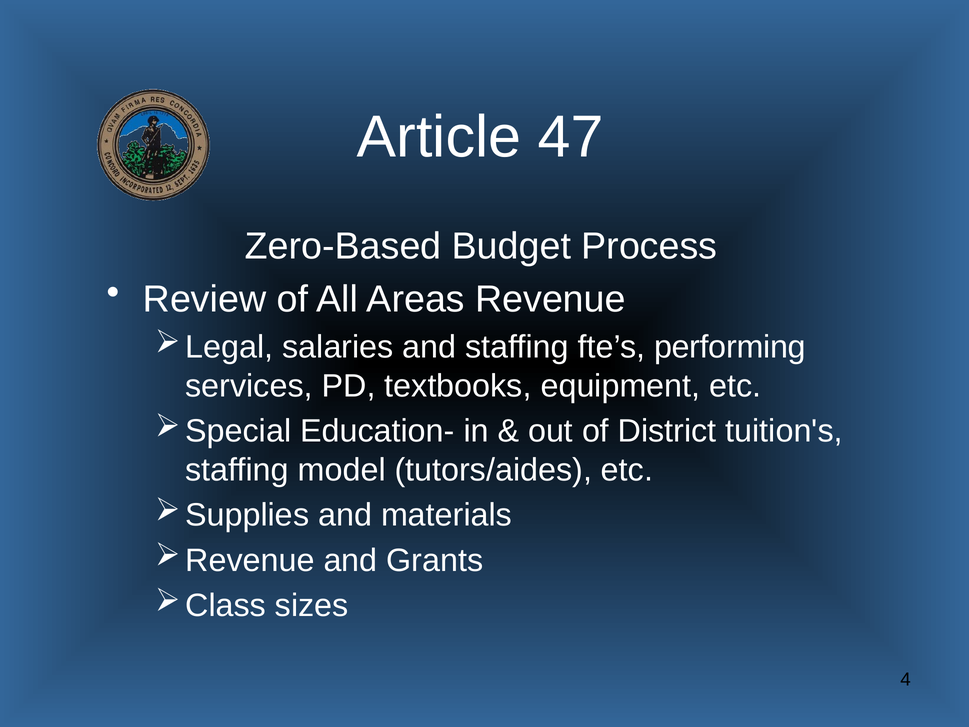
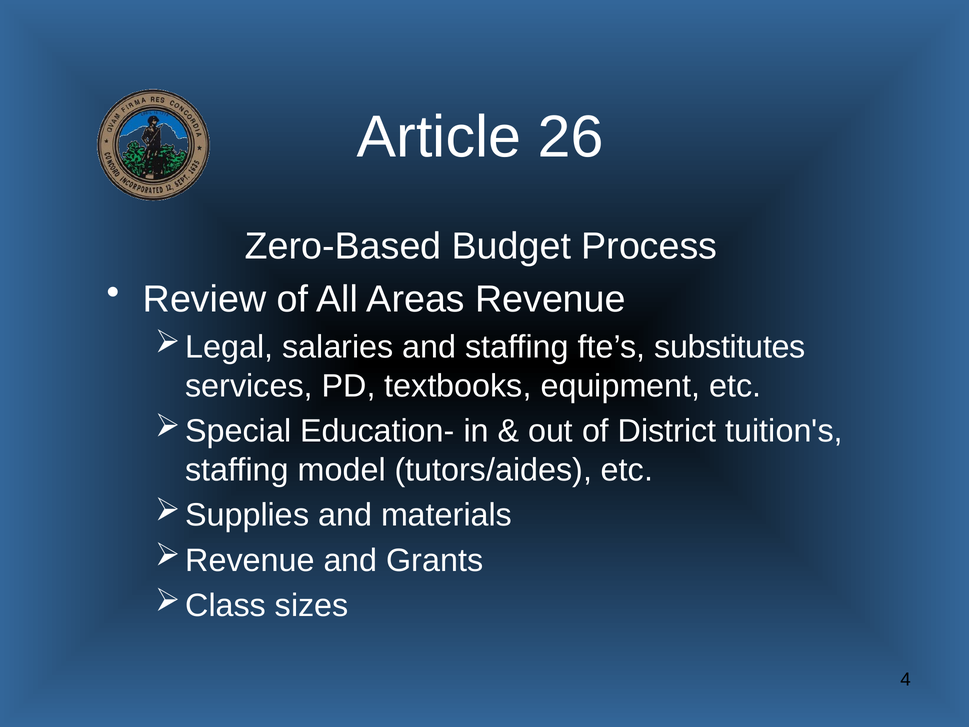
47: 47 -> 26
performing: performing -> substitutes
